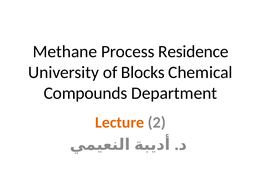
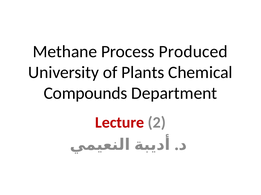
Residence: Residence -> Produced
Blocks: Blocks -> Plants
Lecture colour: orange -> red
